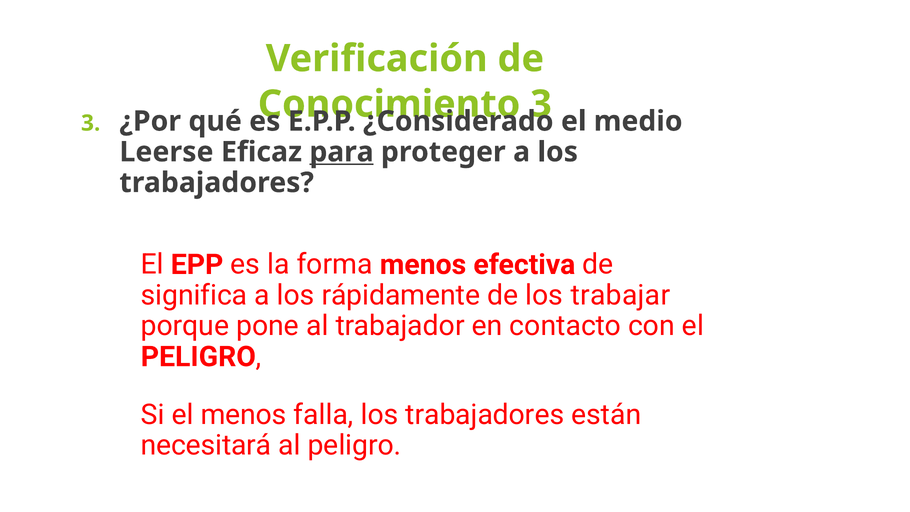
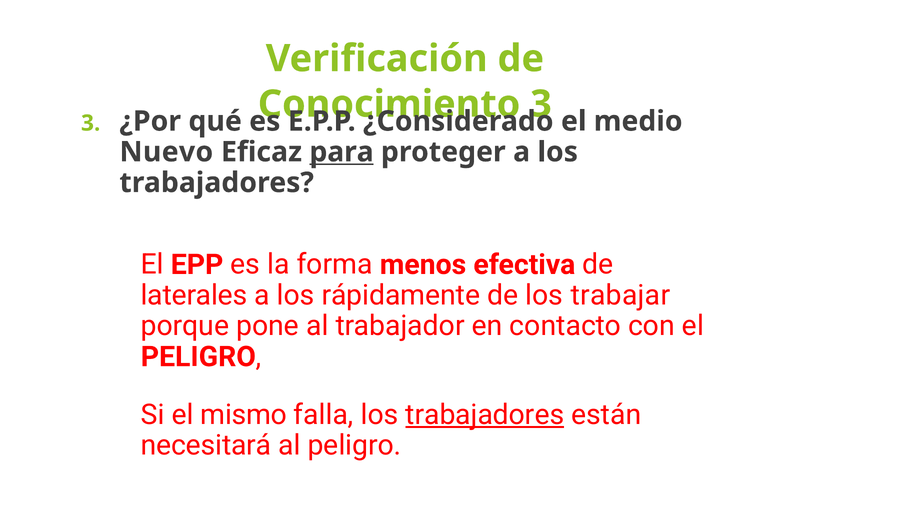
Leerse: Leerse -> Nuevo
significa: significa -> laterales
el menos: menos -> mismo
trabajadores at (485, 415) underline: none -> present
